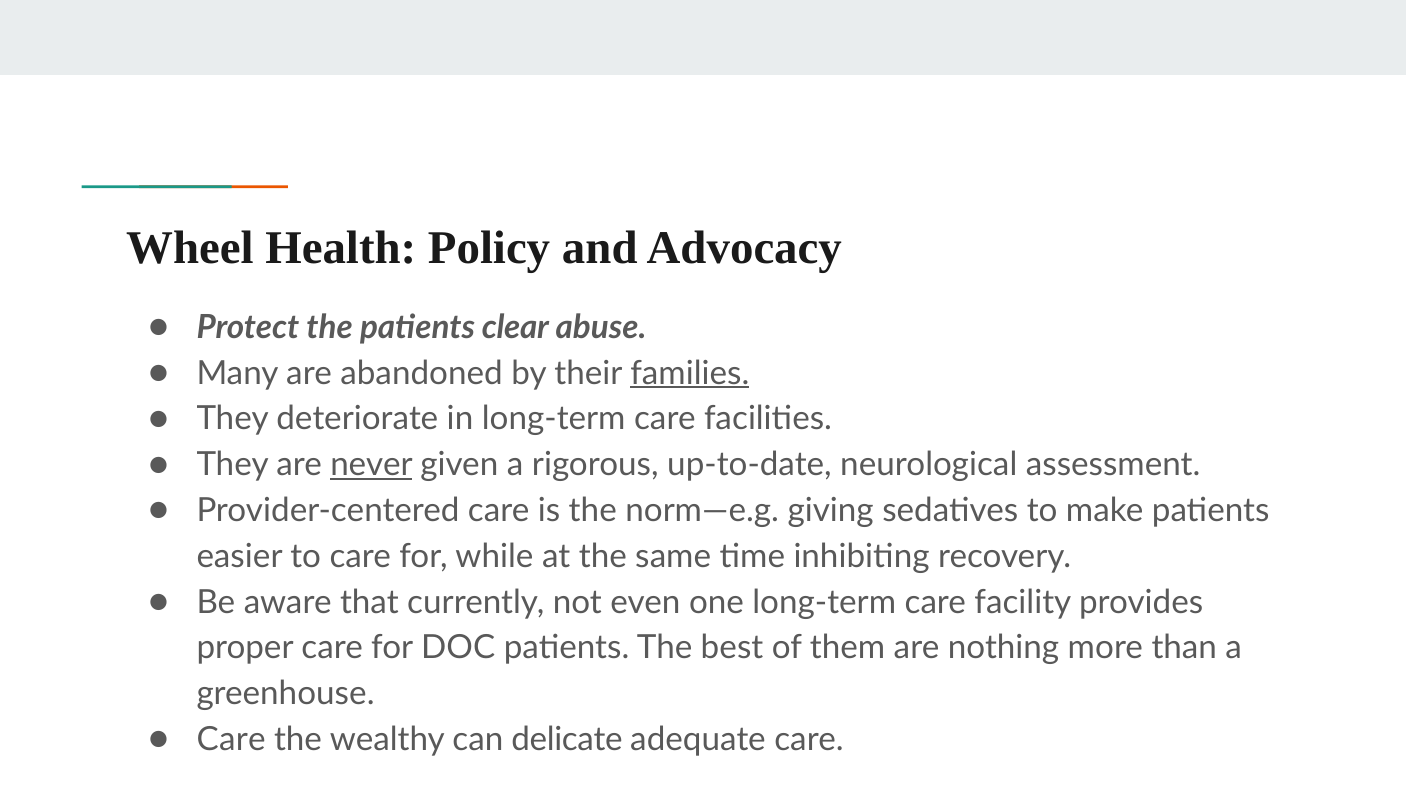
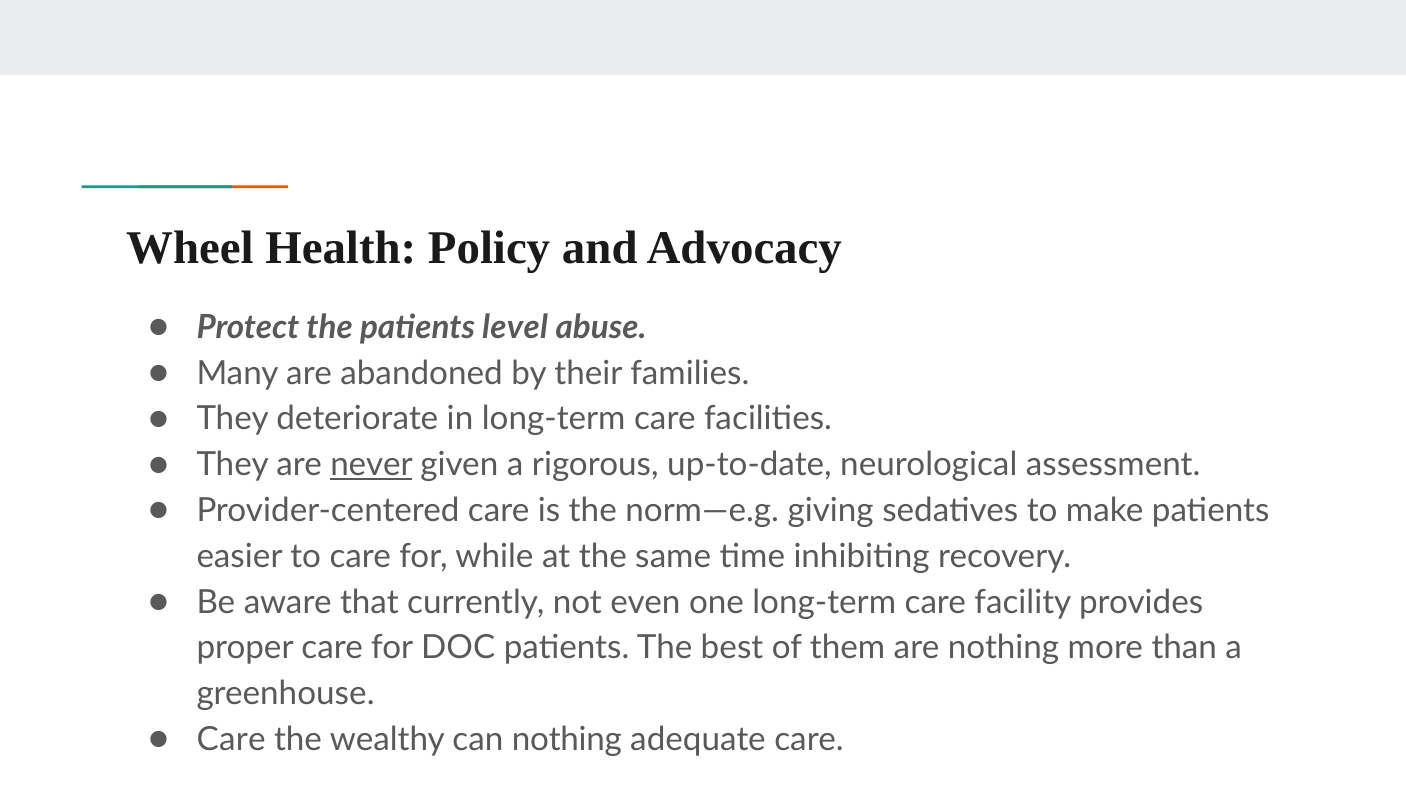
clear: clear -> level
families underline: present -> none
can delicate: delicate -> nothing
